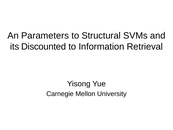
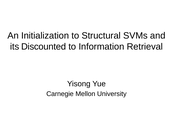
Parameters: Parameters -> Initialization
